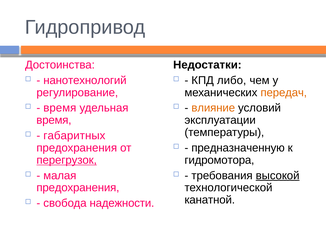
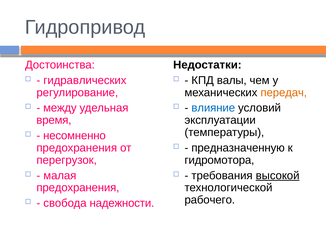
нанотехнологий: нанотехнологий -> гидравлических
либо: либо -> валы
время at (60, 108): время -> между
влияние colour: orange -> blue
габаритных: габаритных -> несомненно
перегрузок underline: present -> none
канатной: канатной -> рабочего
